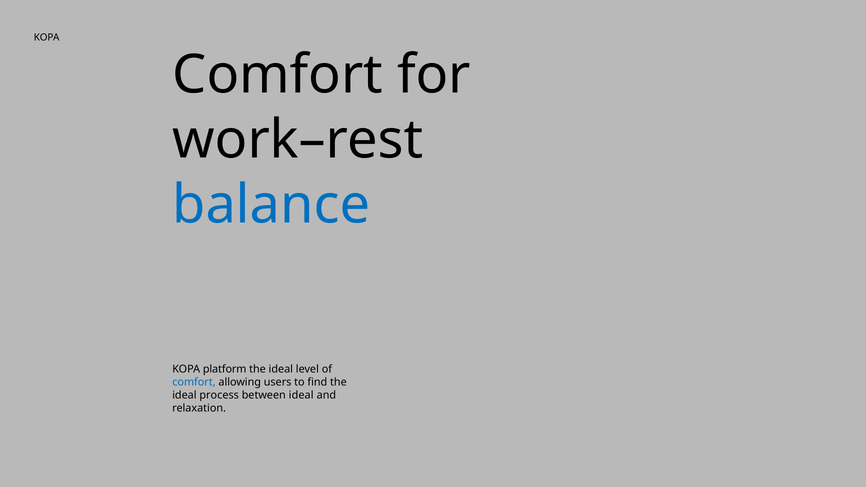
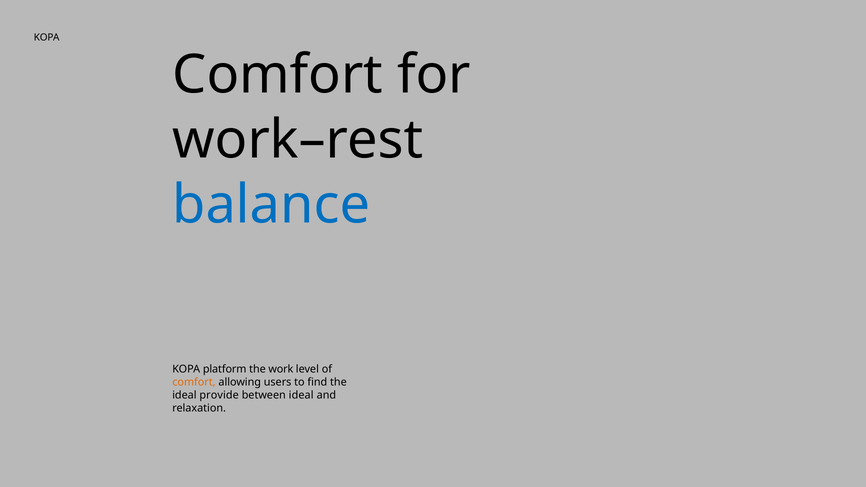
ideal at (281, 369): ideal -> work
comfort at (194, 382) colour: blue -> orange
process: process -> provide
